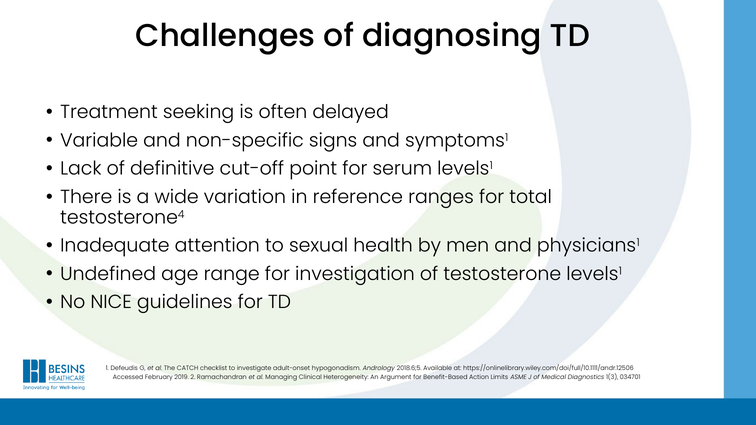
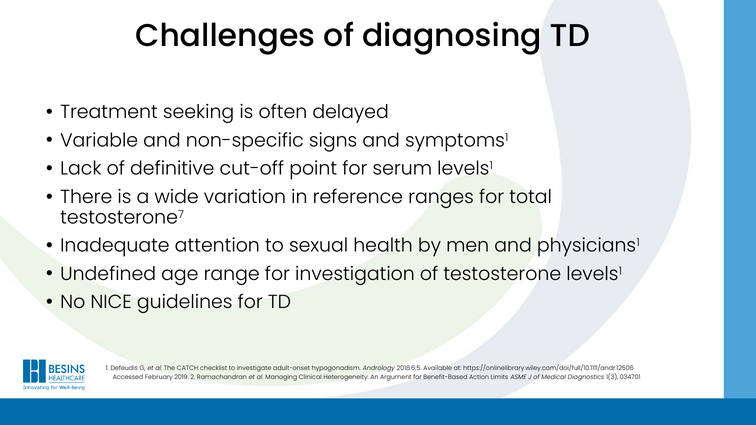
4: 4 -> 7
